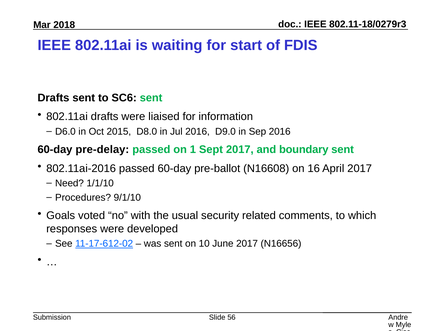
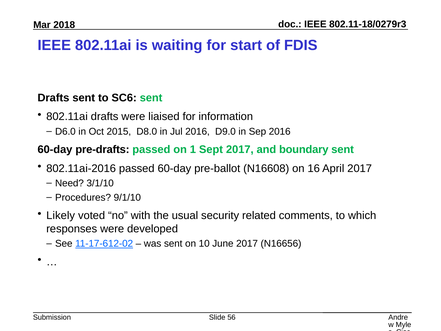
pre-delay: pre-delay -> pre-drafts
1/1/10: 1/1/10 -> 3/1/10
Goals: Goals -> Likely
